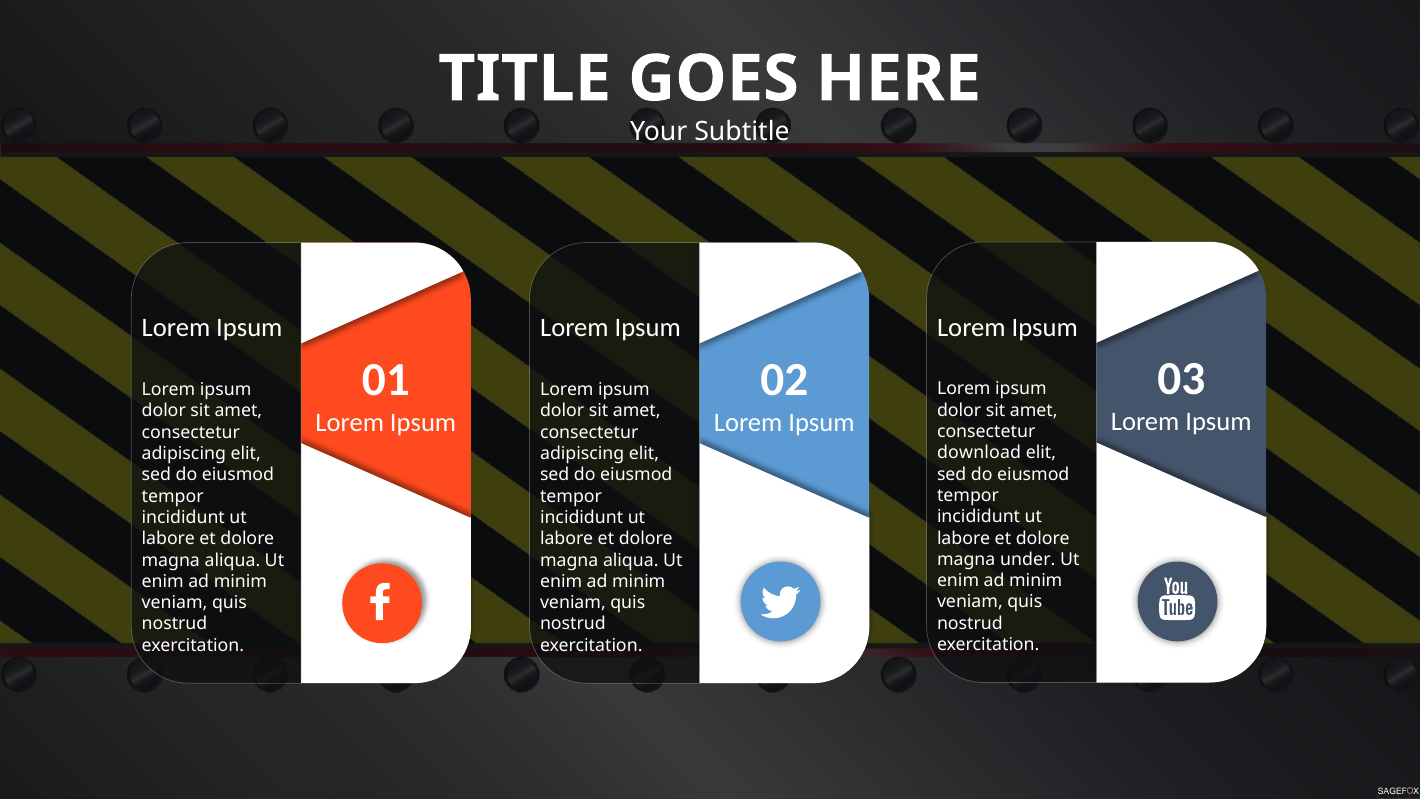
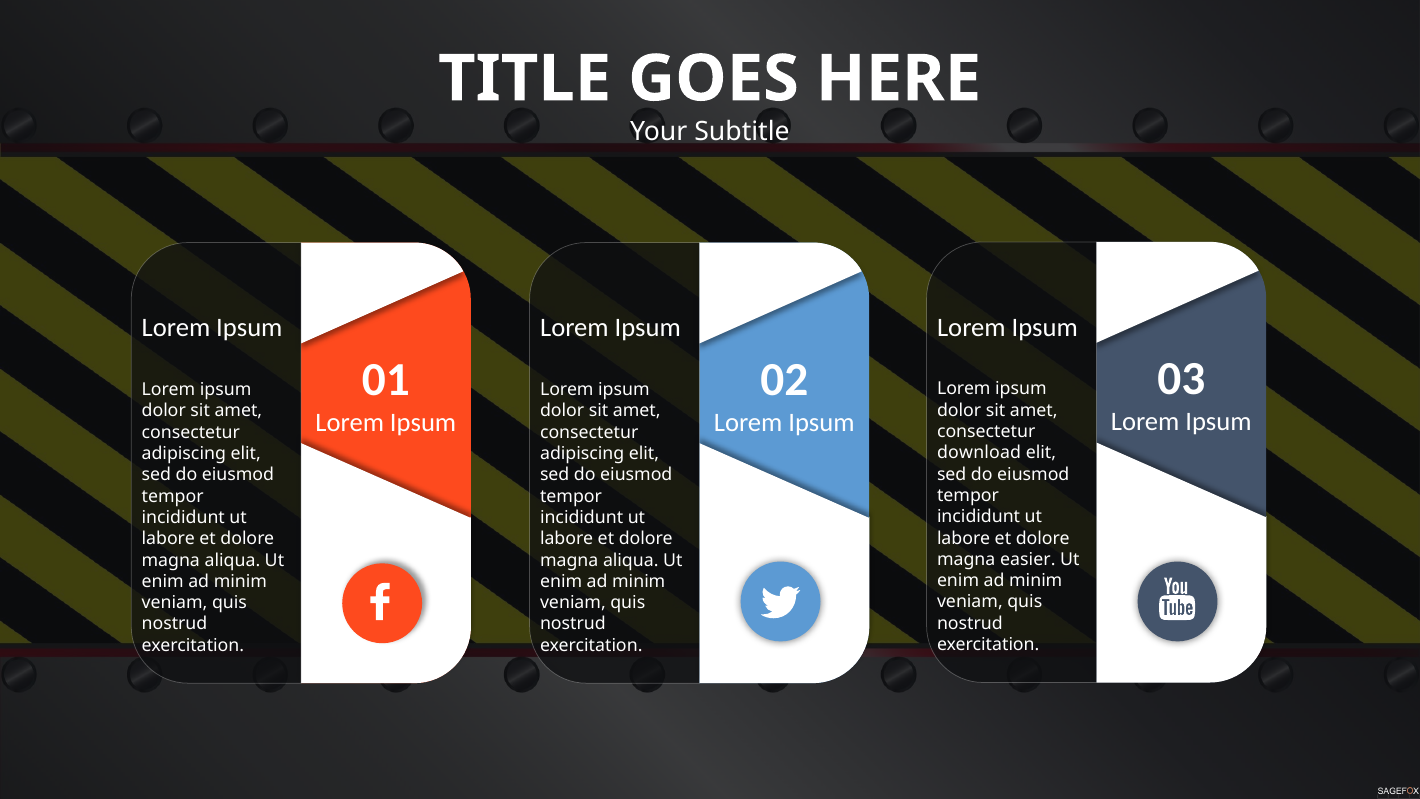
under: under -> easier
